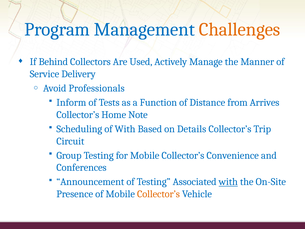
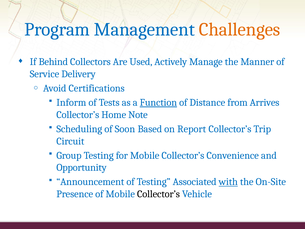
Professionals: Professionals -> Certifications
Function underline: none -> present
of With: With -> Soon
Details: Details -> Report
Conferences: Conferences -> Opportunity
Collector’s at (158, 194) colour: orange -> black
